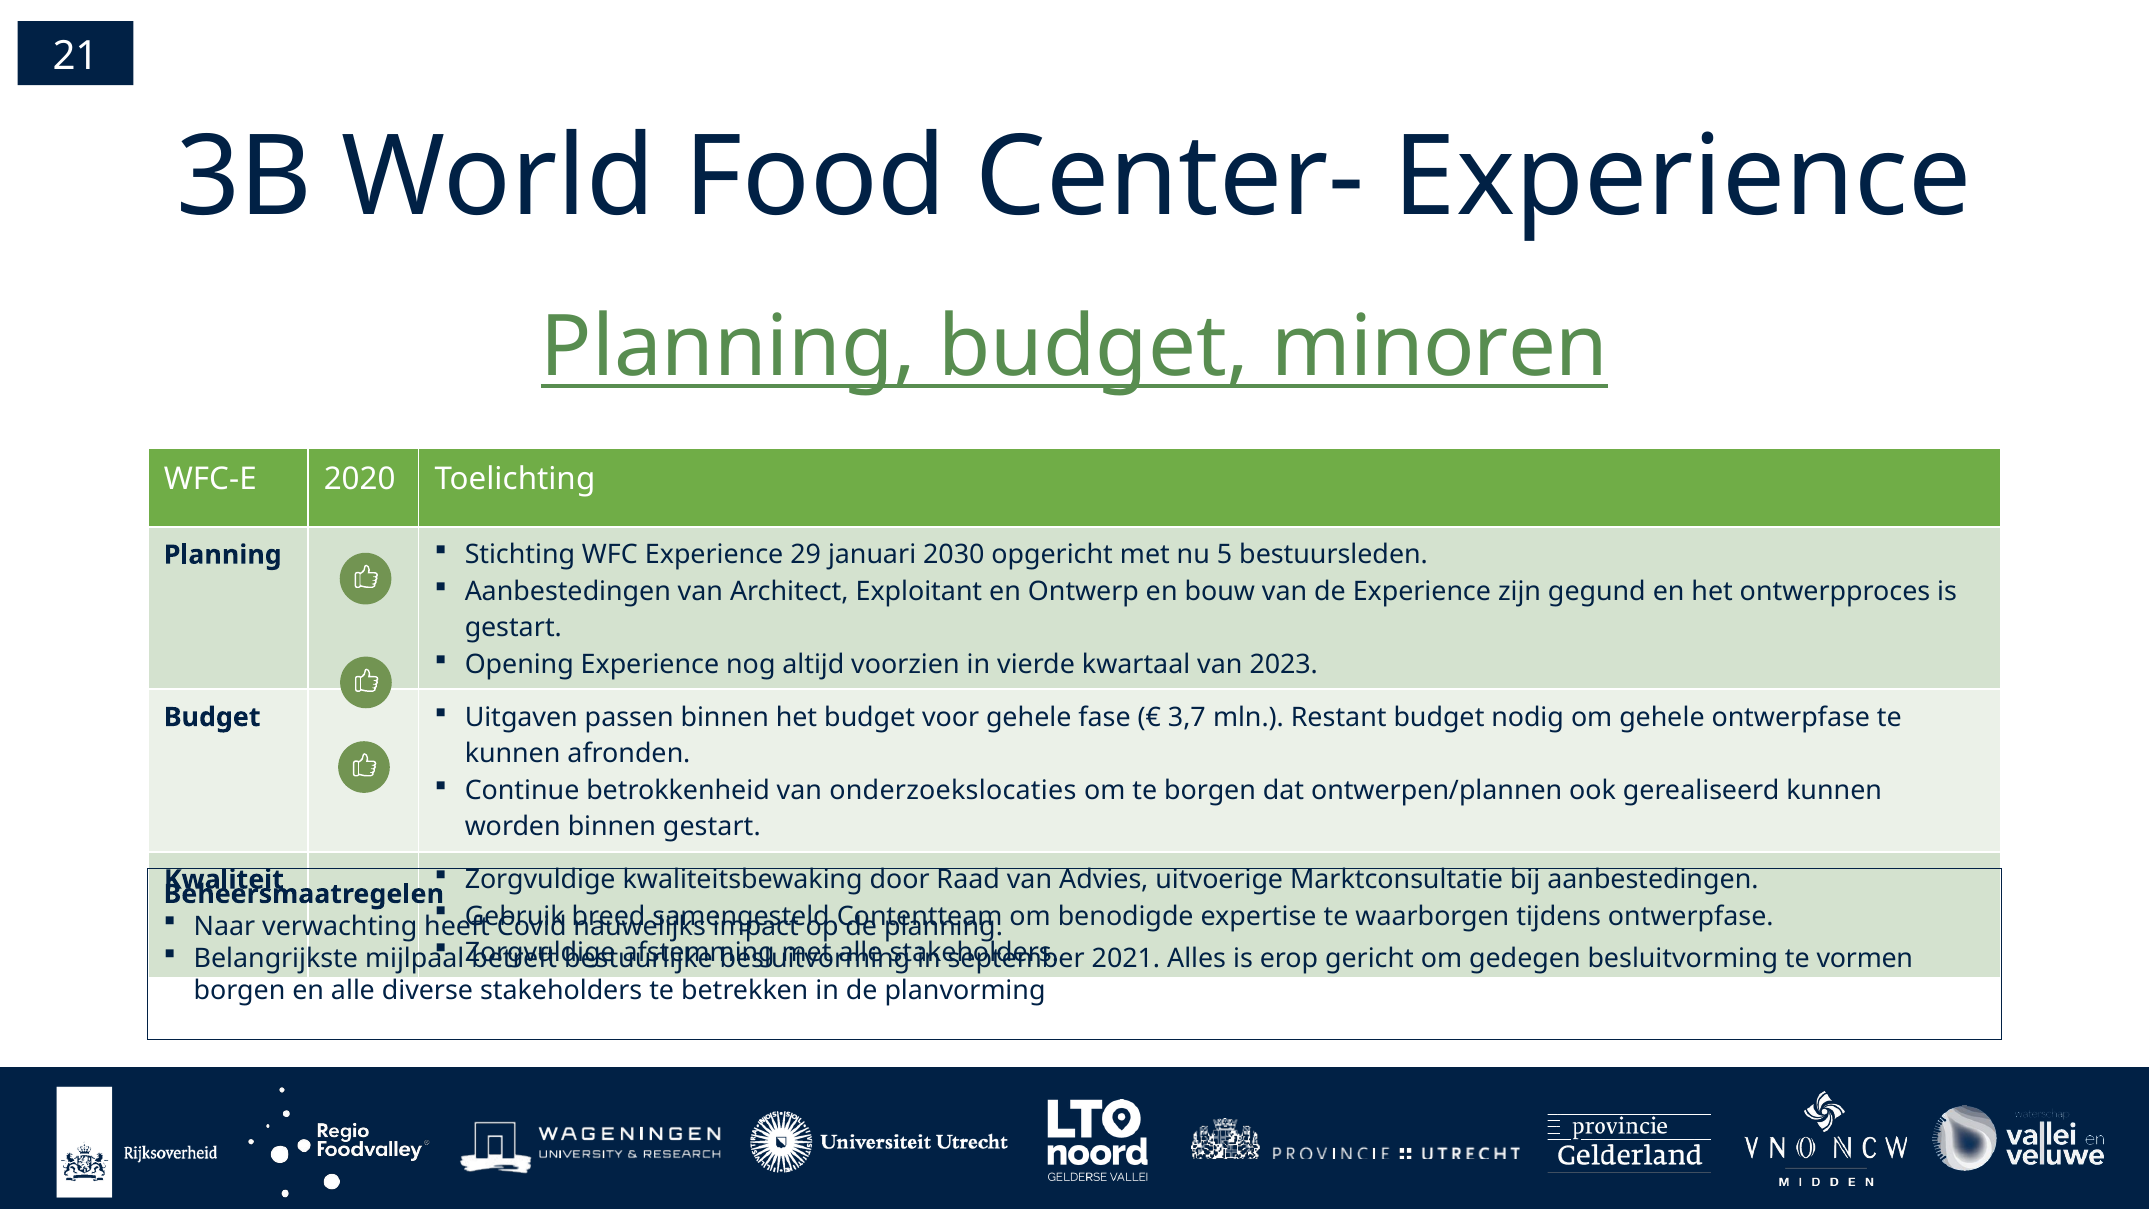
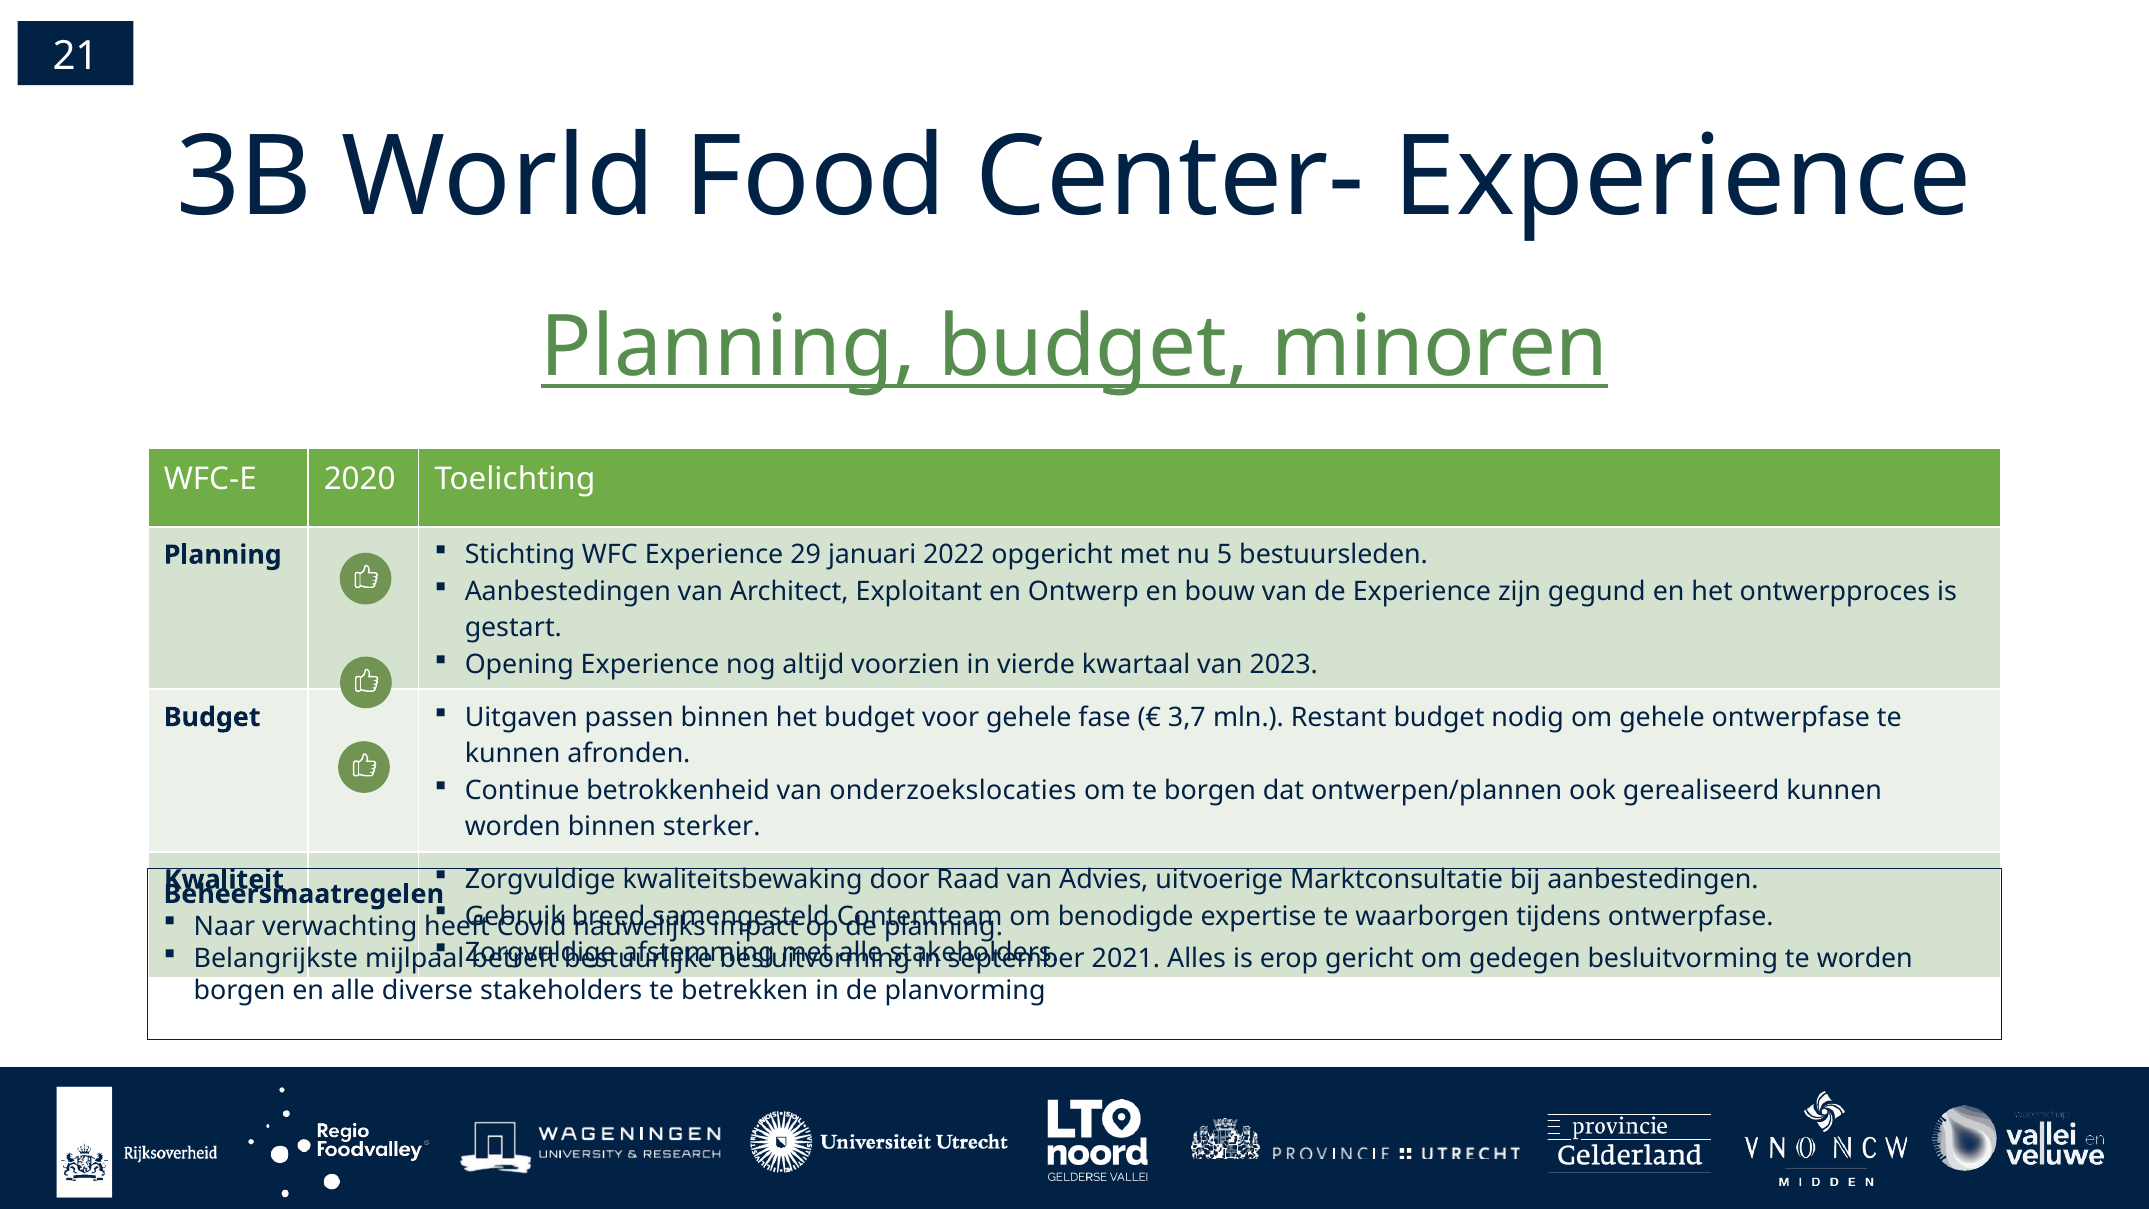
2030: 2030 -> 2022
binnen gestart: gestart -> sterker
te vormen: vormen -> worden
